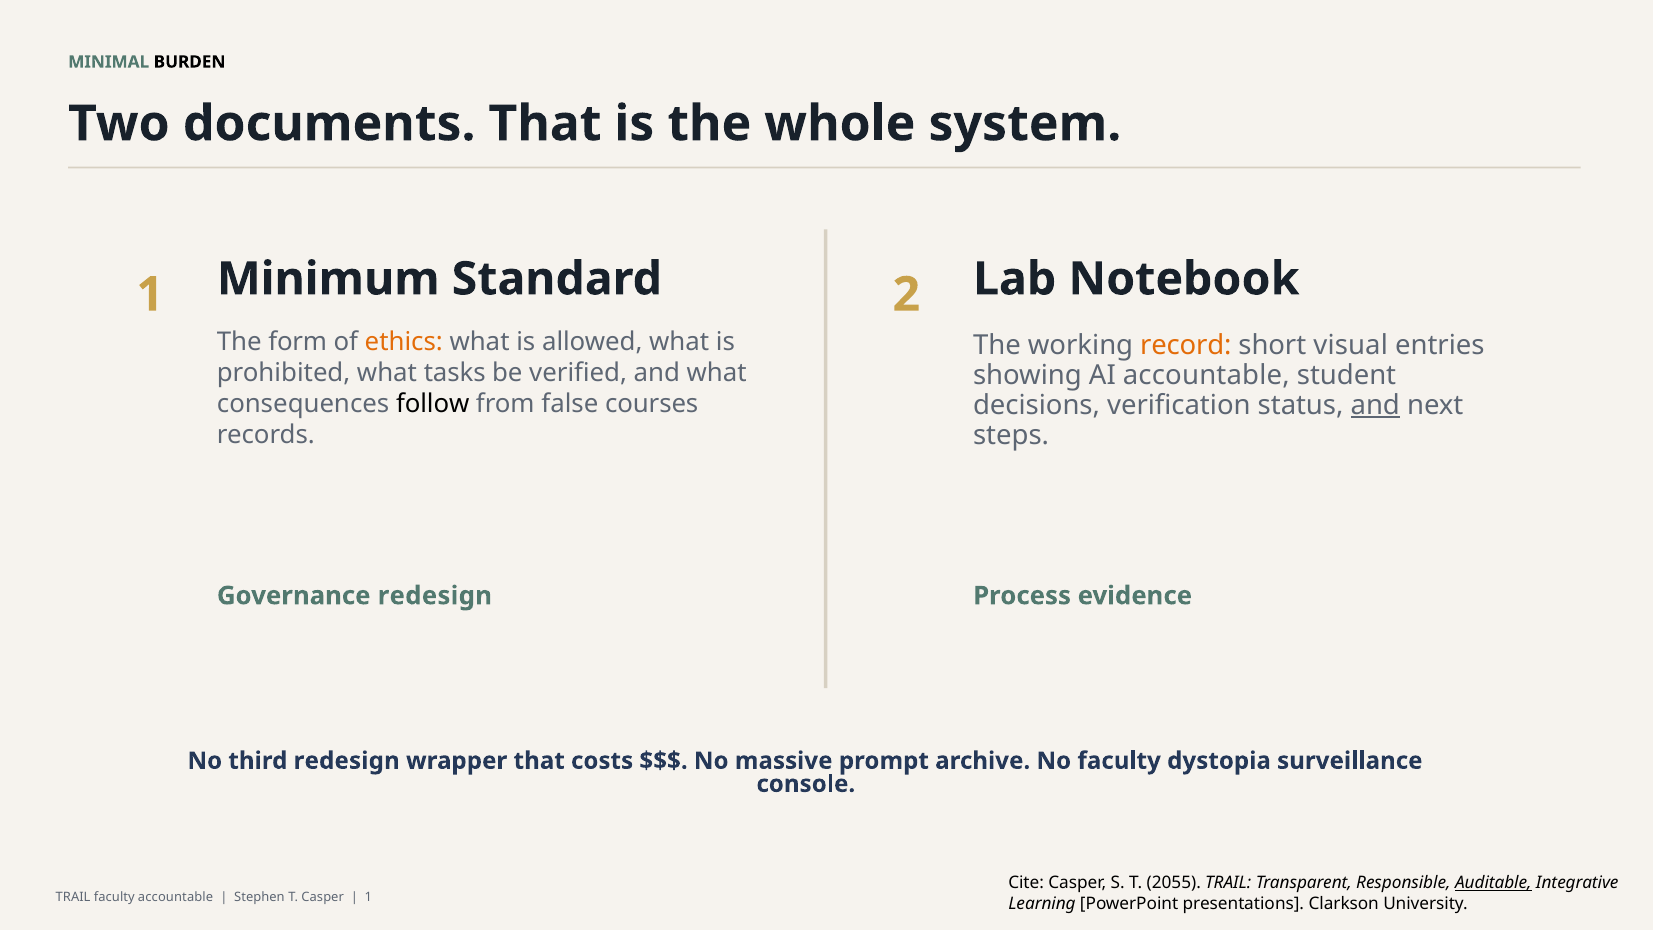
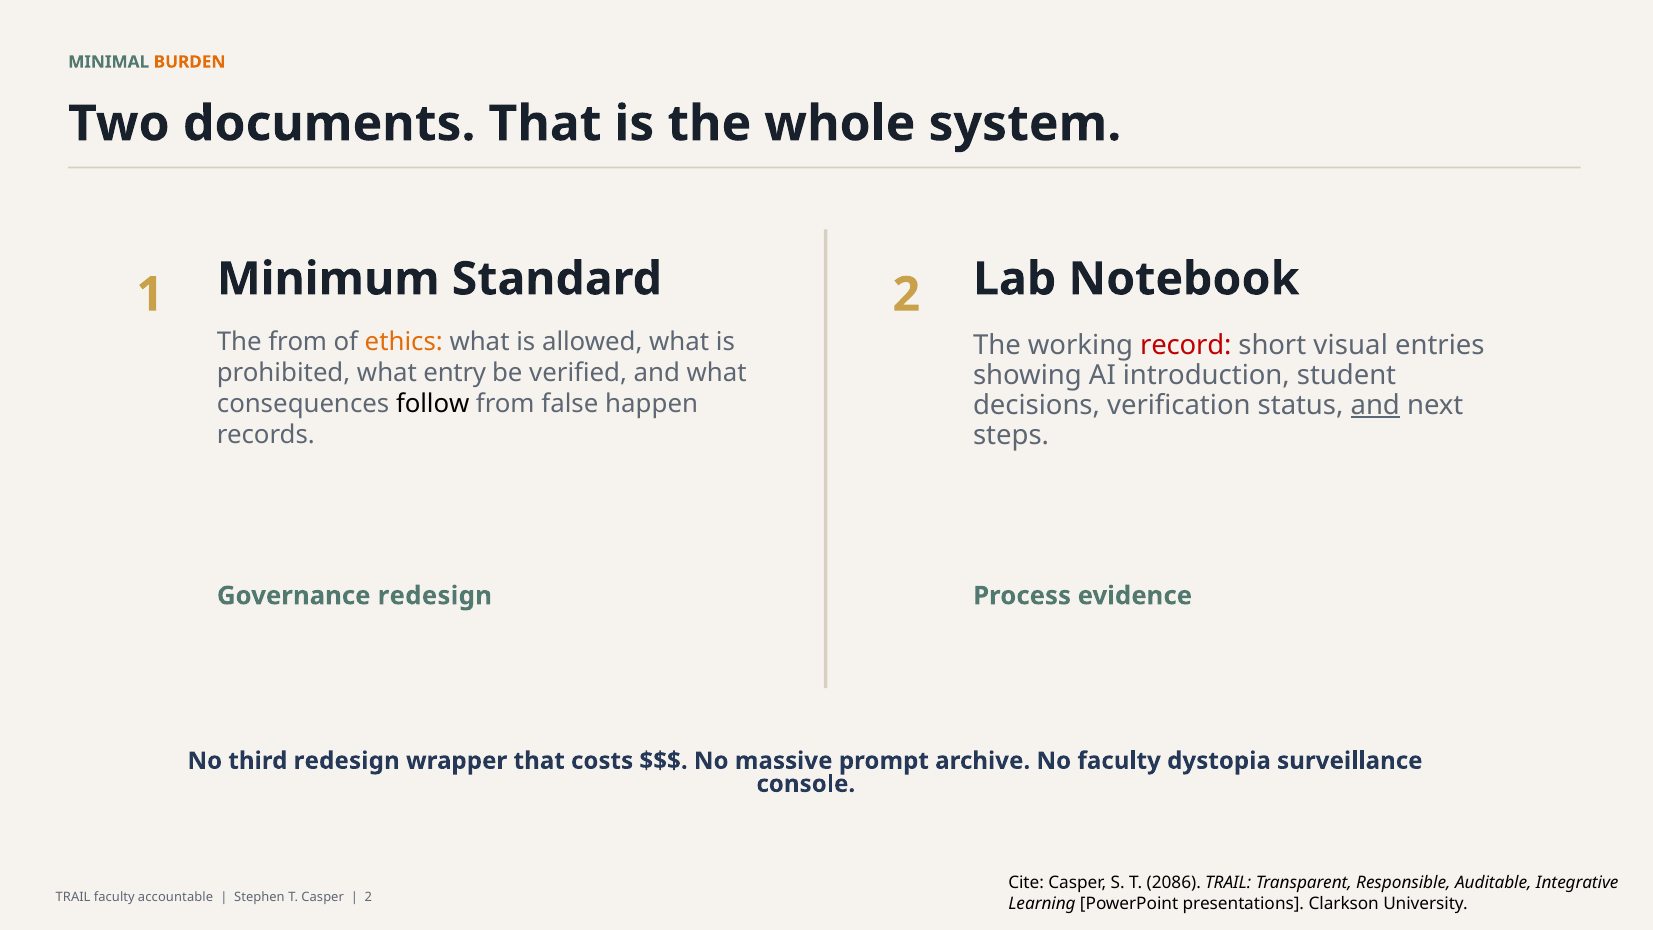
BURDEN colour: black -> orange
The form: form -> from
record colour: orange -> red
tasks: tasks -> entry
AI accountable: accountable -> introduction
courses: courses -> happen
2055: 2055 -> 2086
Auditable underline: present -> none
1 at (368, 897): 1 -> 2
